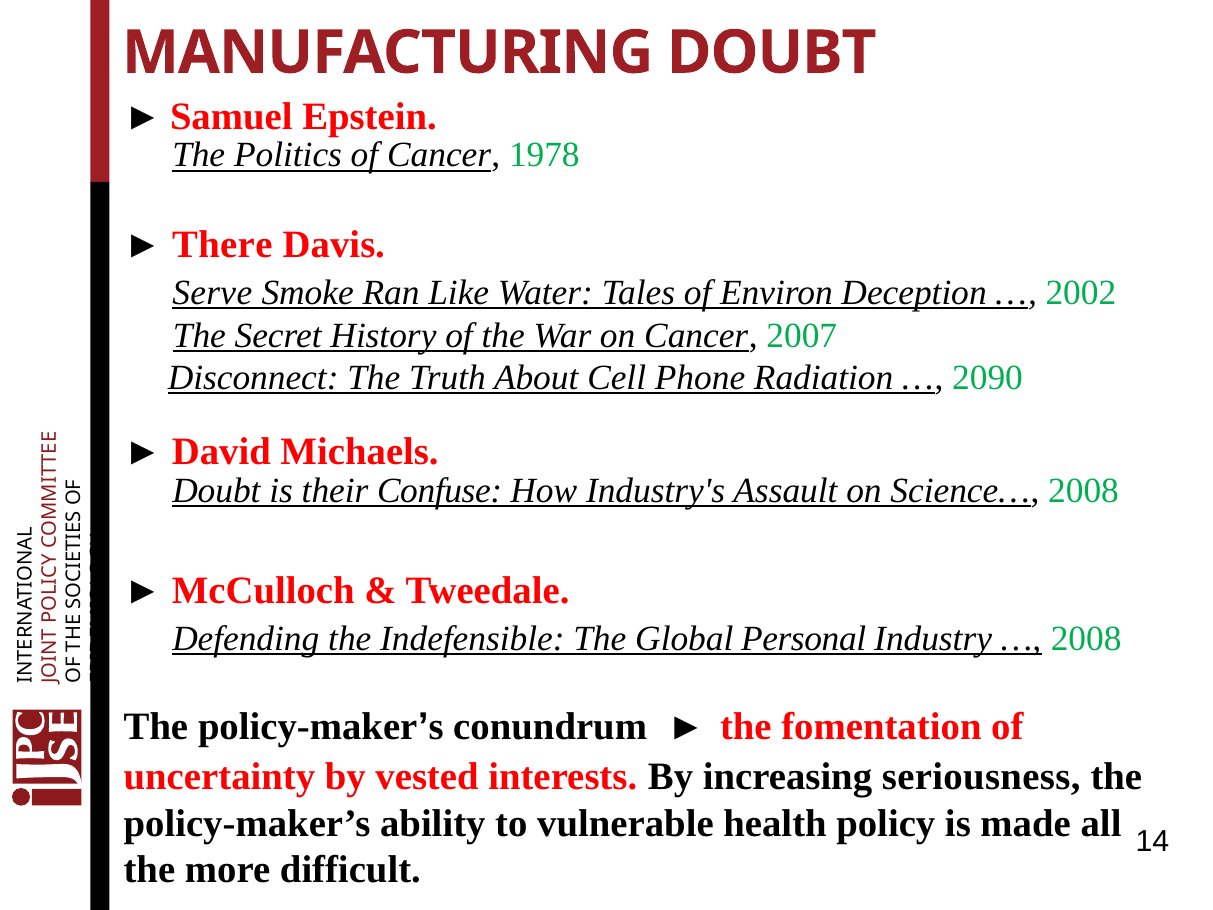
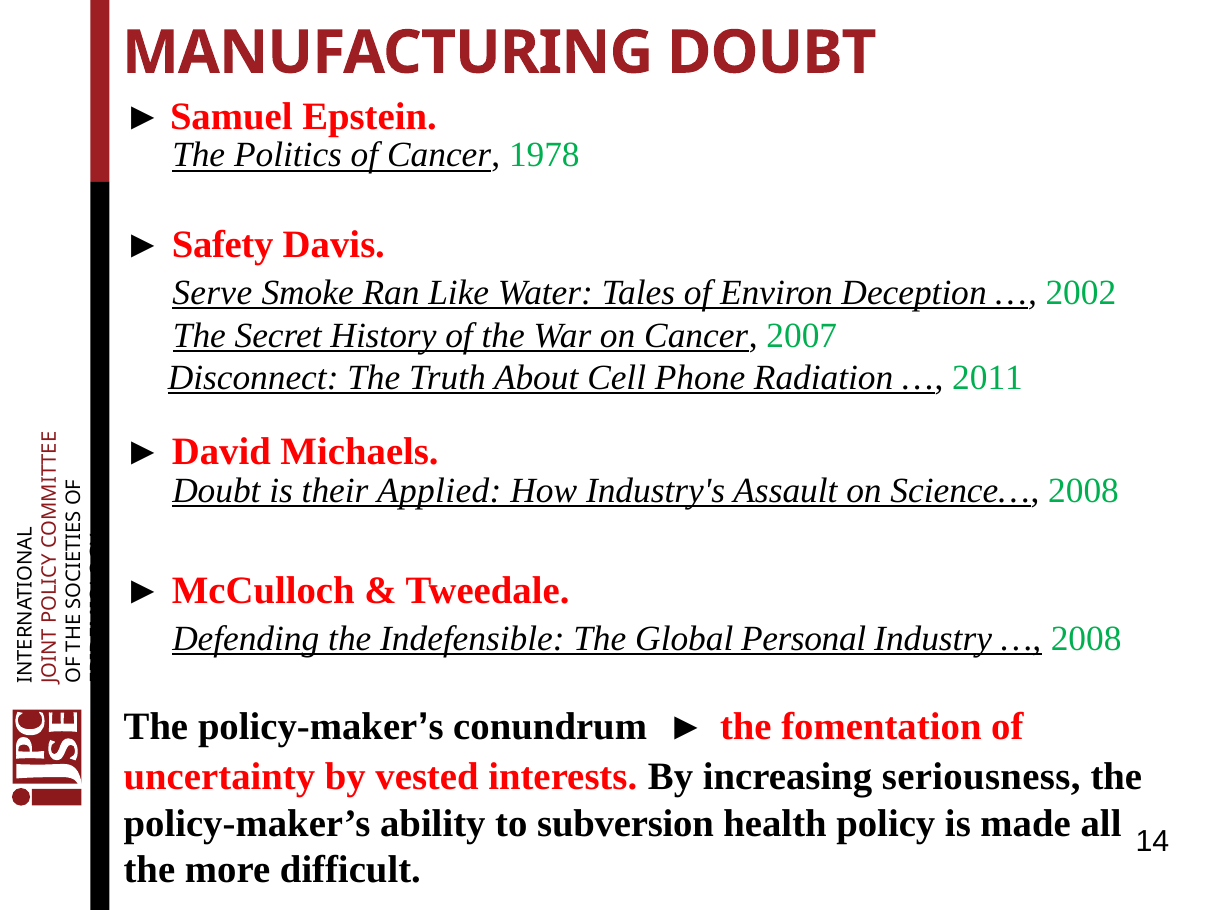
There: There -> Safety
2090: 2090 -> 2011
Confuse: Confuse -> Applied
vulnerable: vulnerable -> subversion
